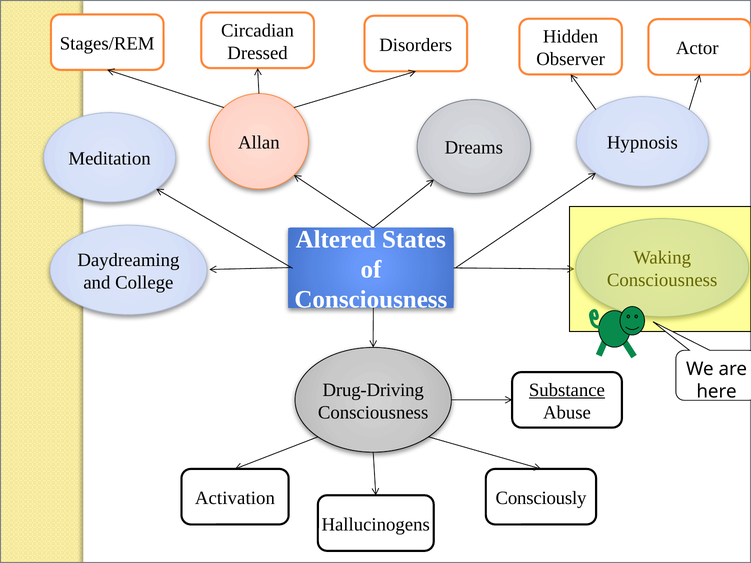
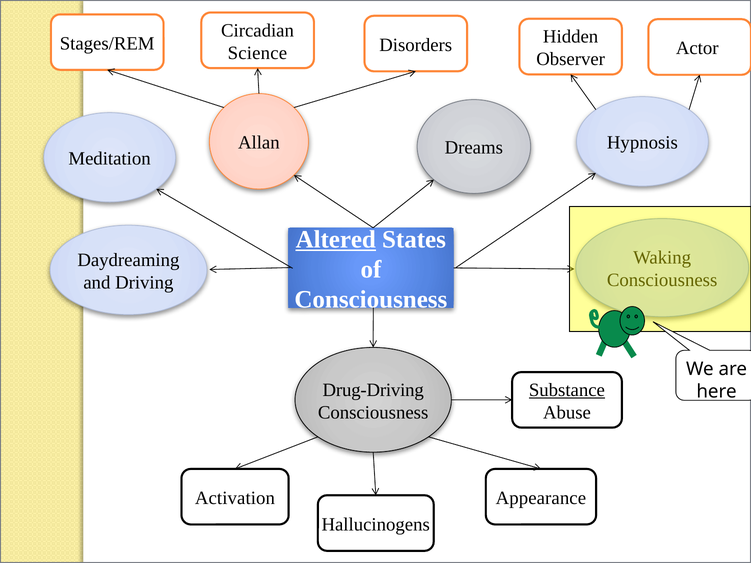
Dressed: Dressed -> Science
Altered underline: none -> present
College: College -> Driving
Consciously: Consciously -> Appearance
